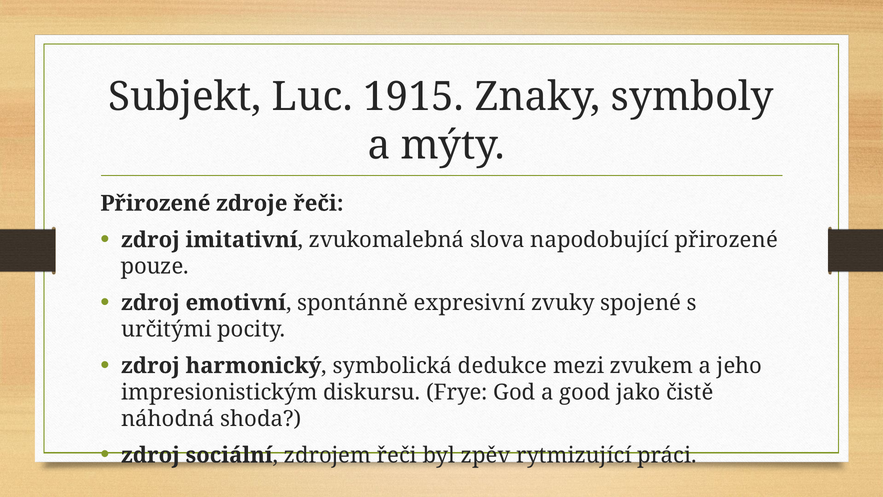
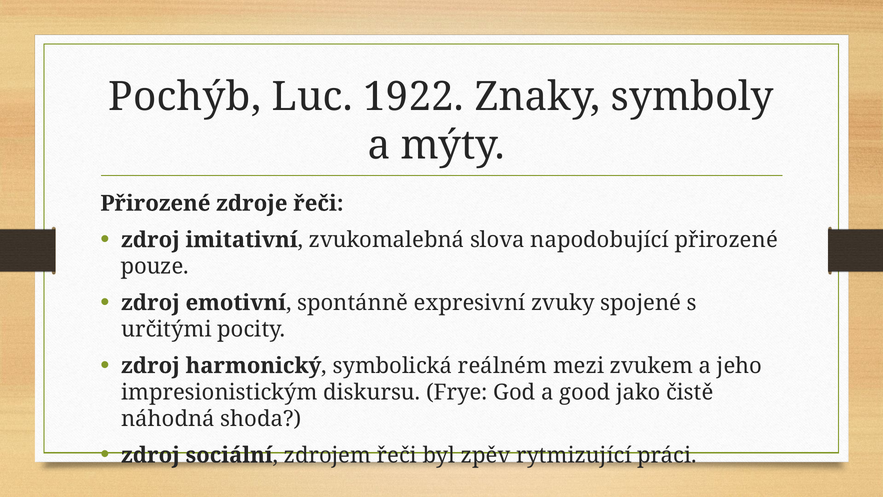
Subjekt: Subjekt -> Pochýb
1915: 1915 -> 1922
dedukce: dedukce -> reálném
